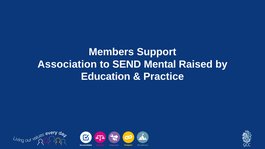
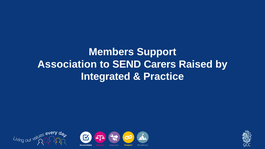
Mental: Mental -> Carers
Education: Education -> Integrated
